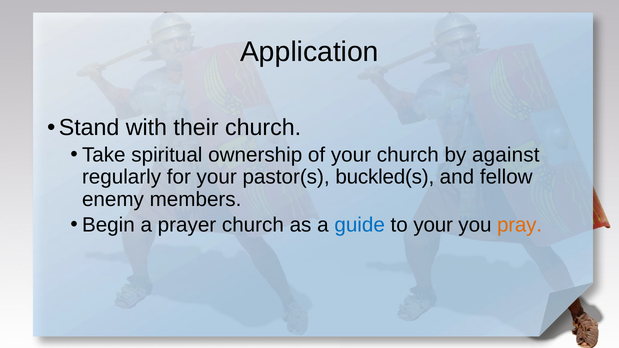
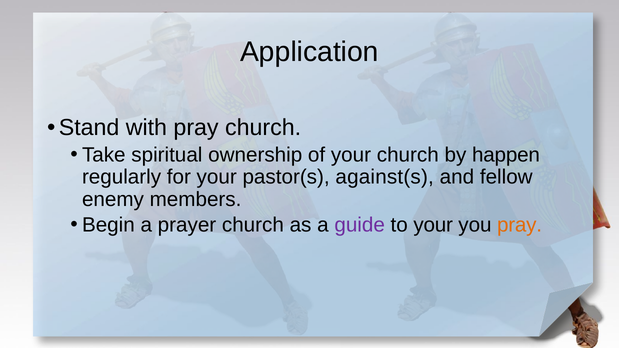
with their: their -> pray
against: against -> happen
buckled(s: buckled(s -> against(s
guide colour: blue -> purple
